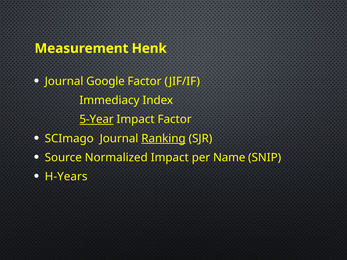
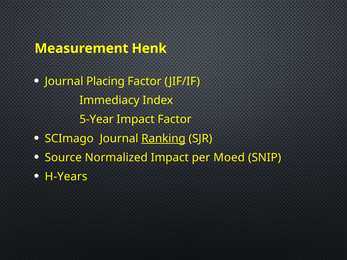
Google: Google -> Placing
5-Year underline: present -> none
Name: Name -> Moed
